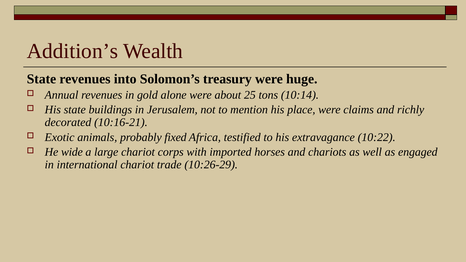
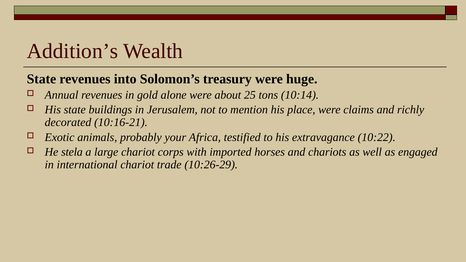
fixed: fixed -> your
wide: wide -> stela
